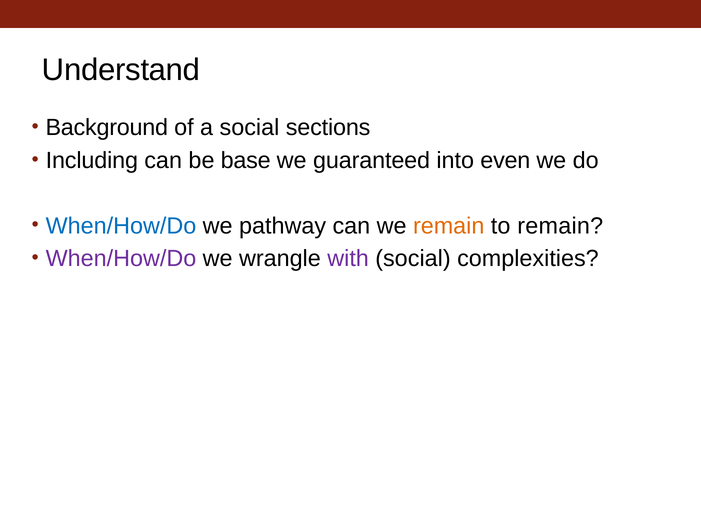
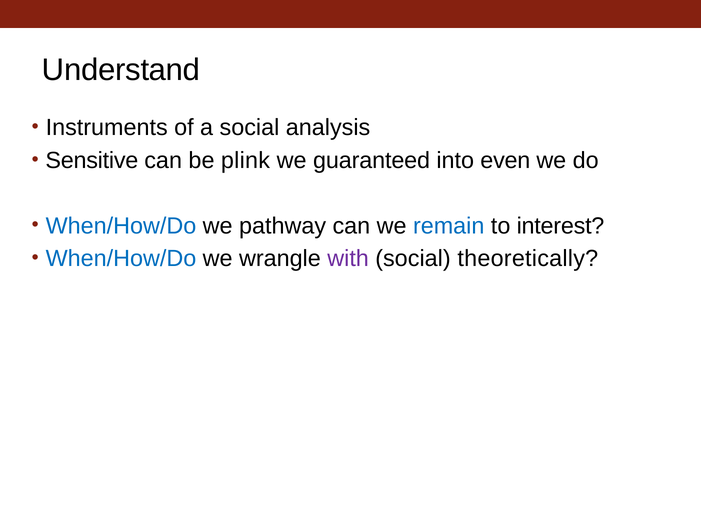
Background: Background -> Instruments
sections: sections -> analysis
Including: Including -> Sensitive
base: base -> plink
remain at (449, 226) colour: orange -> blue
to remain: remain -> interest
When/How/Do at (121, 258) colour: purple -> blue
complexities: complexities -> theoretically
